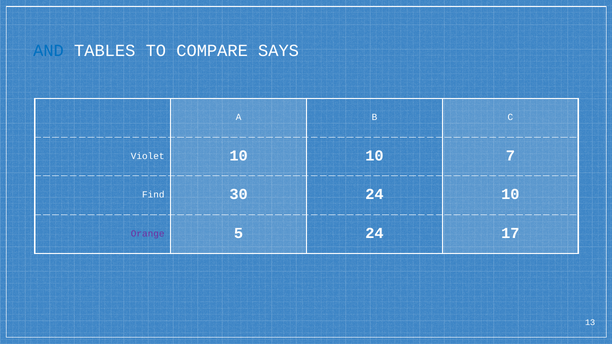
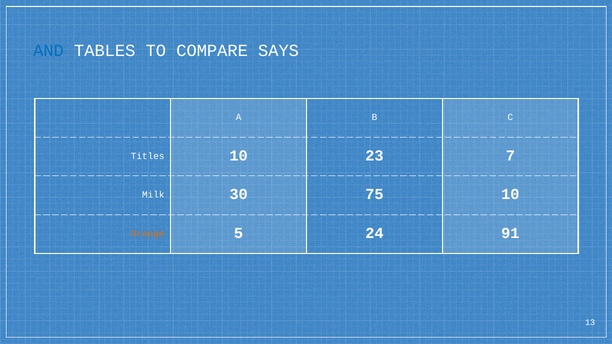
Violet: Violet -> Titles
10 10: 10 -> 23
Find: Find -> Milk
30 24: 24 -> 75
Orange colour: purple -> orange
17: 17 -> 91
